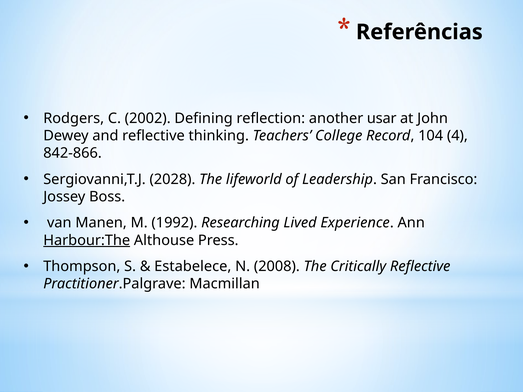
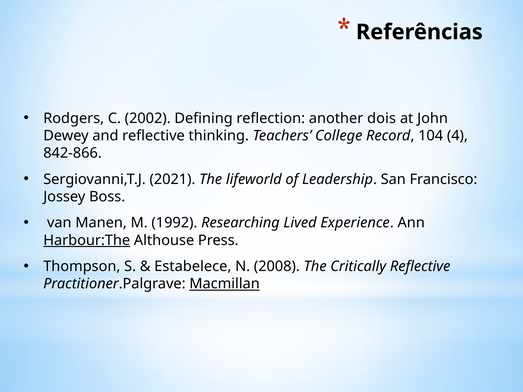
usar: usar -> dois
2028: 2028 -> 2021
Macmillan underline: none -> present
